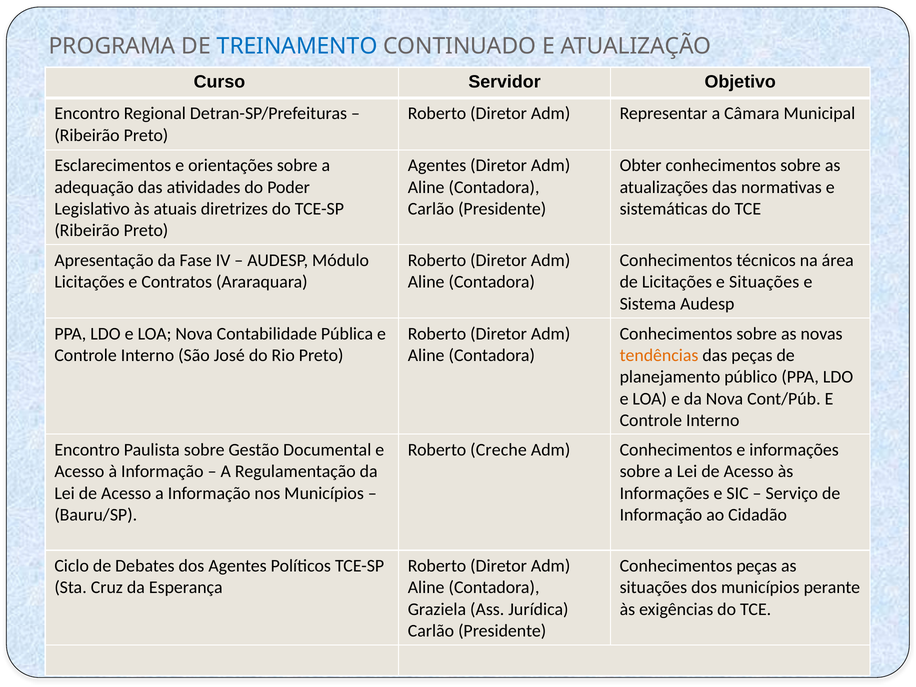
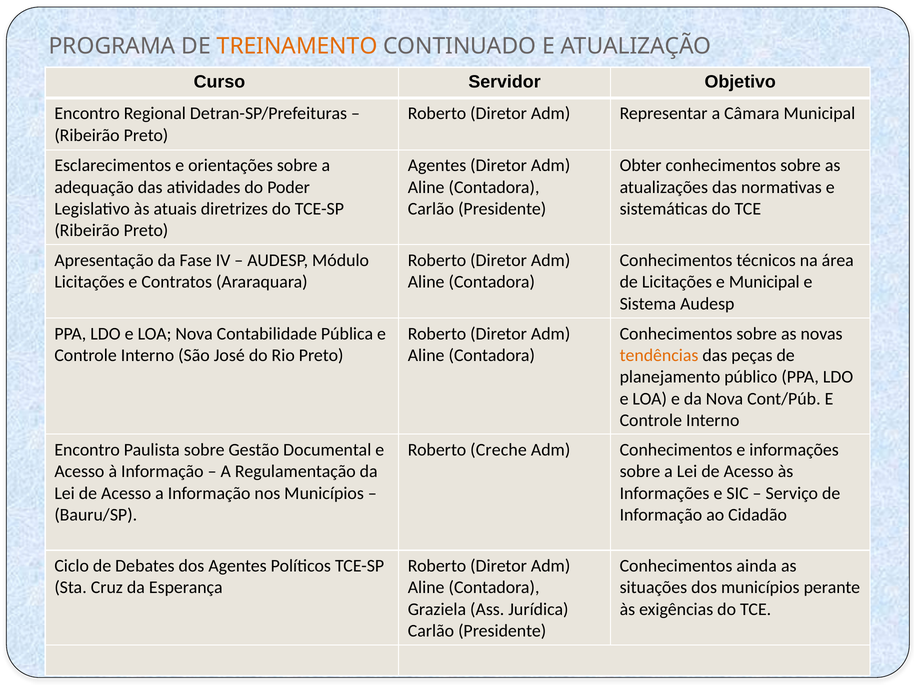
TREINAMENTO colour: blue -> orange
e Situações: Situações -> Municipal
Conhecimentos peças: peças -> ainda
